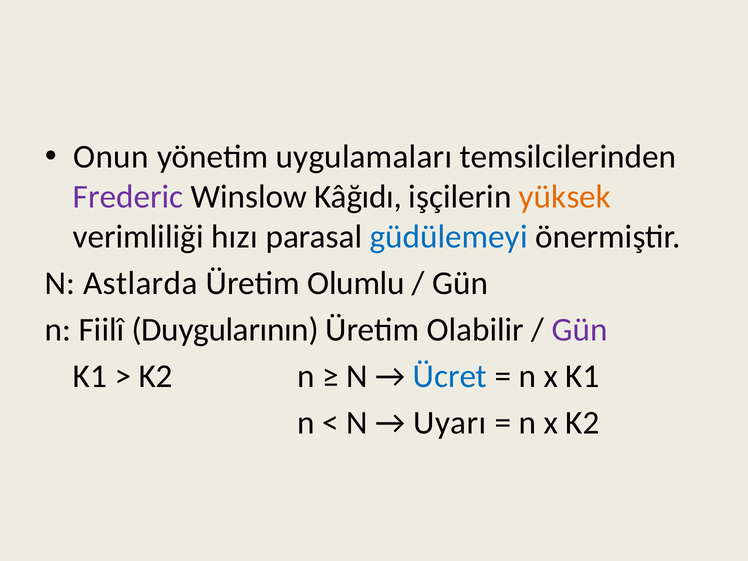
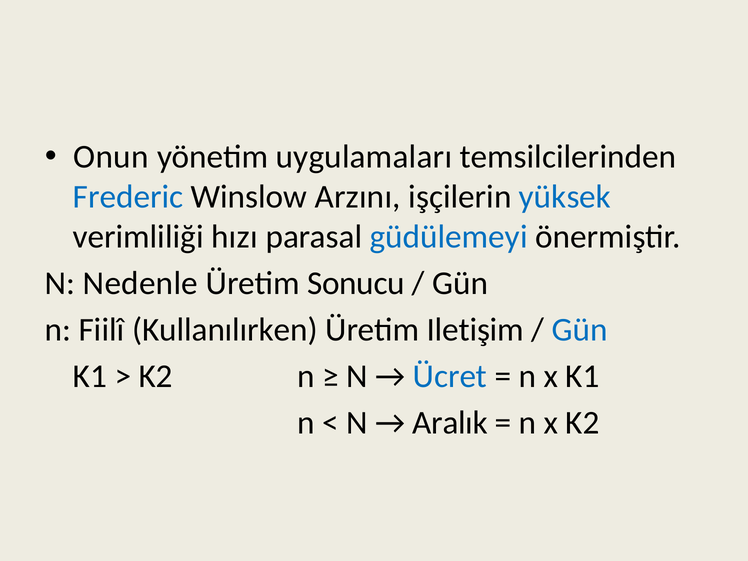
Frederic colour: purple -> blue
Kâğıdı: Kâğıdı -> Arzını
yüksek colour: orange -> blue
Astlarda: Astlarda -> Nedenle
Olumlu: Olumlu -> Sonucu
Duygularının: Duygularının -> Kullanılırken
Olabilir: Olabilir -> Iletişim
Gün at (580, 330) colour: purple -> blue
Uyarı: Uyarı -> Aralık
